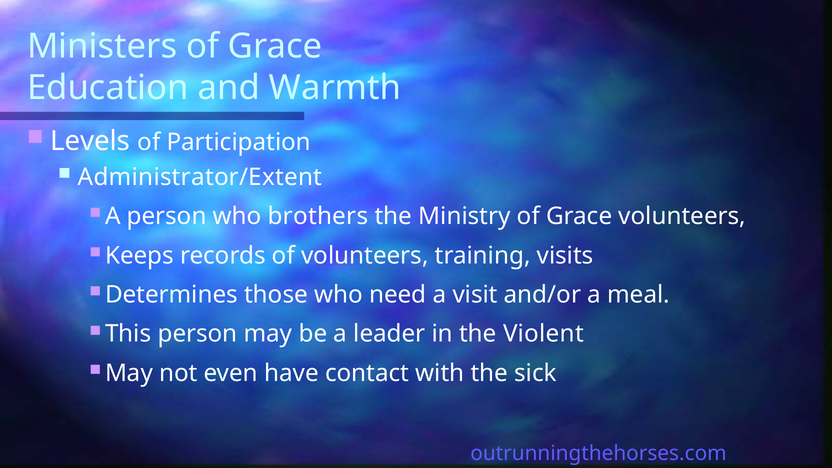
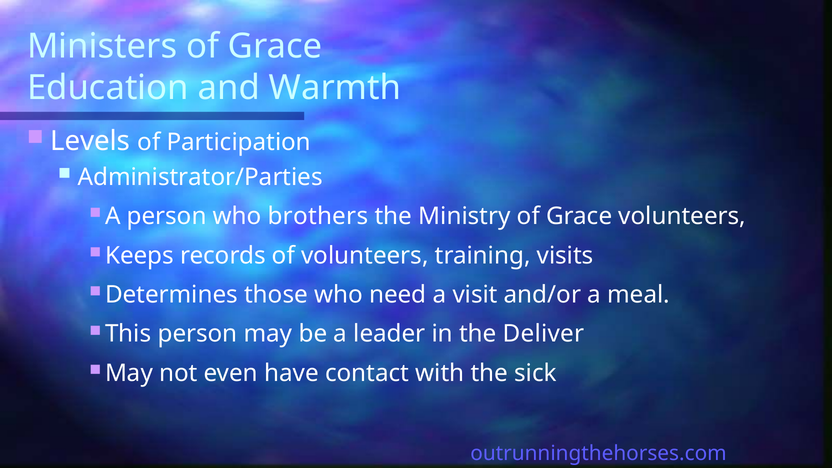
Administrator/Extent: Administrator/Extent -> Administrator/Parties
Violent: Violent -> Deliver
